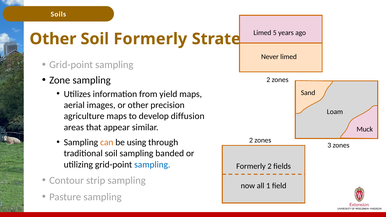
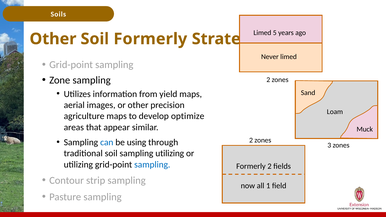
diffusion: diffusion -> optimize
can colour: orange -> blue
sampling banded: banded -> utilizing
